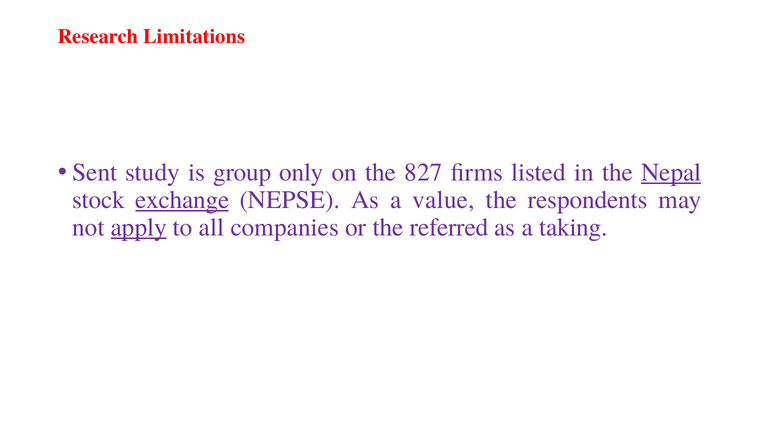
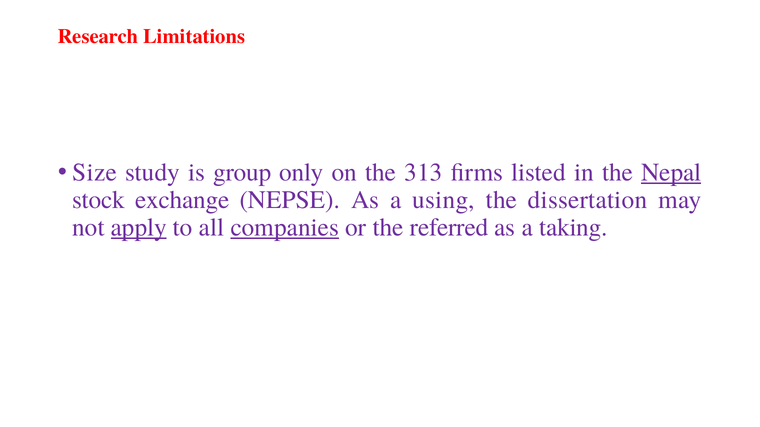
Sent: Sent -> Size
827: 827 -> 313
exchange underline: present -> none
value: value -> using
respondents: respondents -> dissertation
companies underline: none -> present
